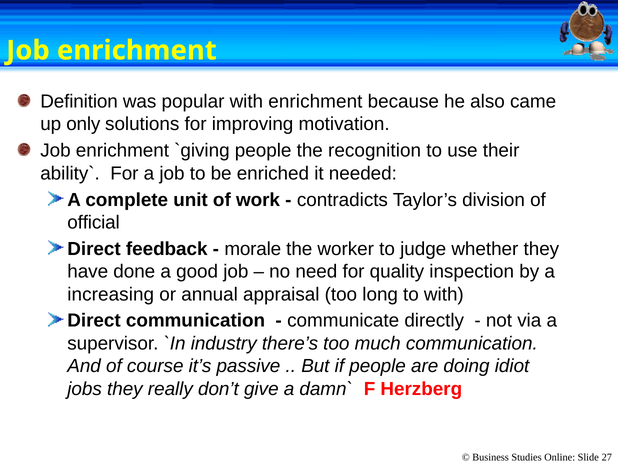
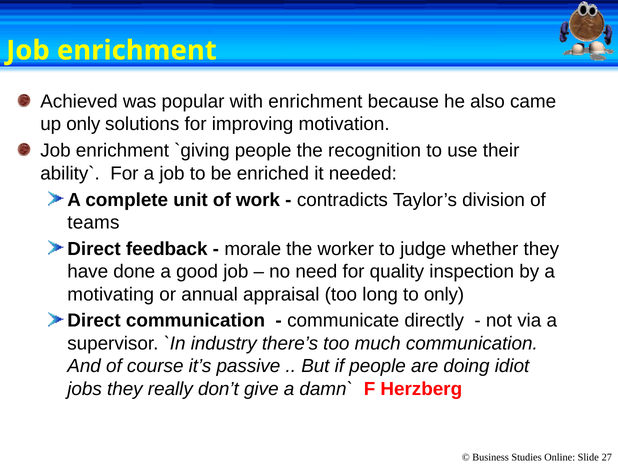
Definition: Definition -> Achieved
official: official -> teams
increasing: increasing -> motivating
to with: with -> only
